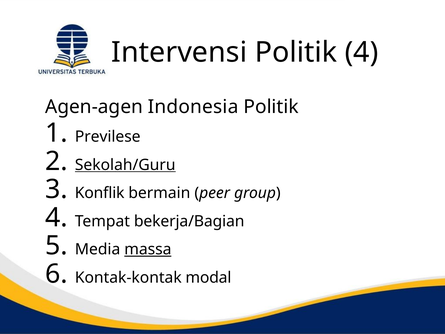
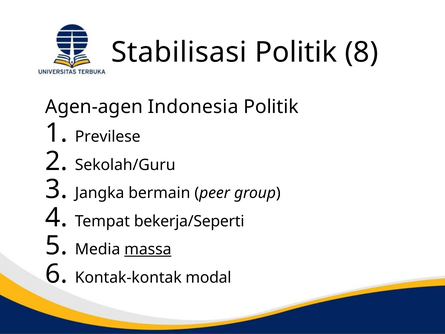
Intervensi: Intervensi -> Stabilisasi
Politik 4: 4 -> 8
Sekolah/Guru underline: present -> none
Konflik: Konflik -> Jangka
bekerja/Bagian: bekerja/Bagian -> bekerja/Seperti
